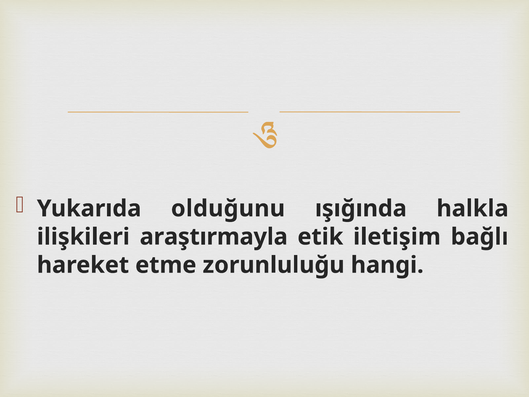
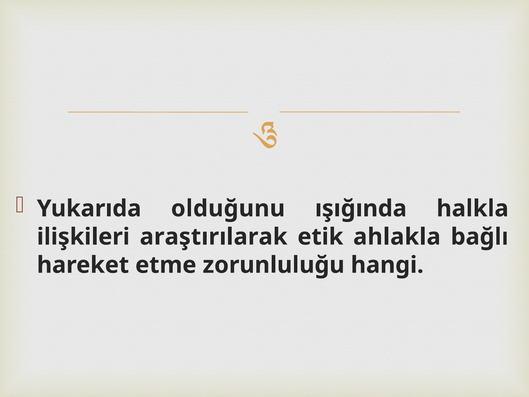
araştırmayla: araştırmayla -> araştırılarak
iletişim: iletişim -> ahlakla
